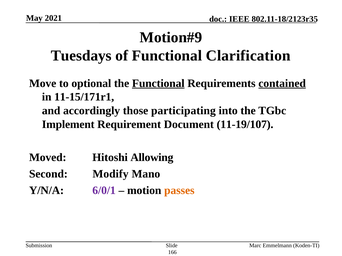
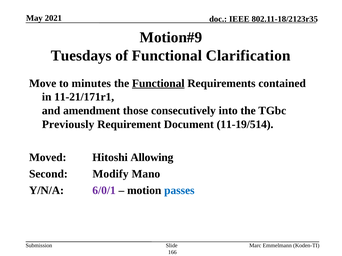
optional: optional -> minutes
contained underline: present -> none
11-15/171r1: 11-15/171r1 -> 11-21/171r1
accordingly: accordingly -> amendment
participating: participating -> consecutively
Implement: Implement -> Previously
11-19/107: 11-19/107 -> 11-19/514
passes colour: orange -> blue
